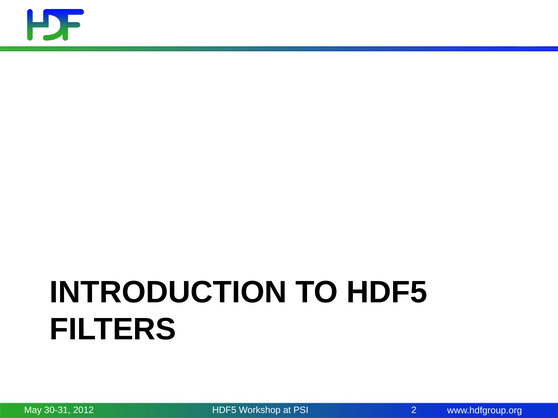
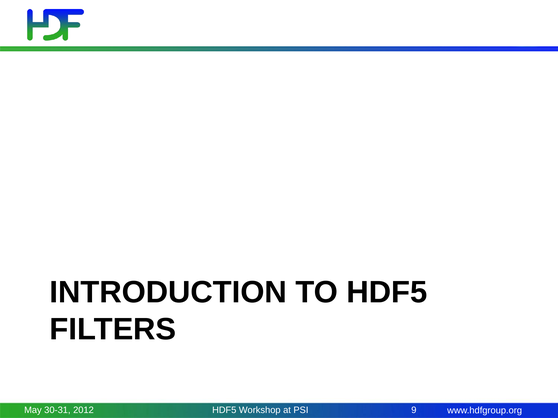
2: 2 -> 9
